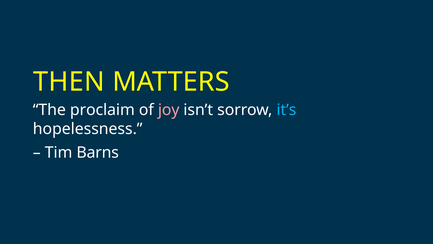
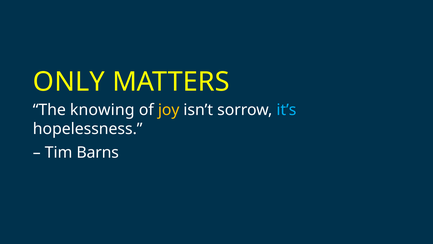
THEN: THEN -> ONLY
proclaim: proclaim -> knowing
joy colour: pink -> yellow
